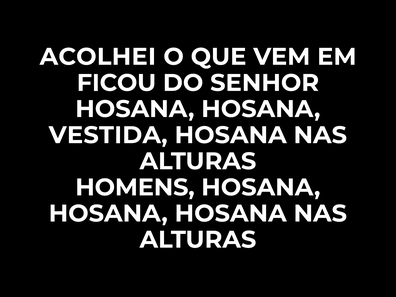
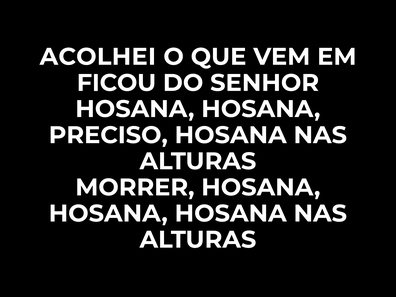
VESTIDA: VESTIDA -> PRECISO
HOMENS: HOMENS -> MORRER
